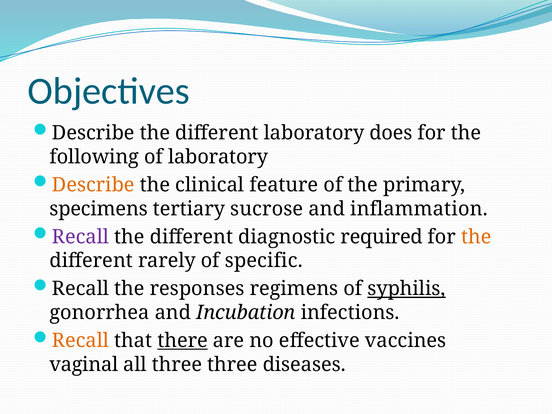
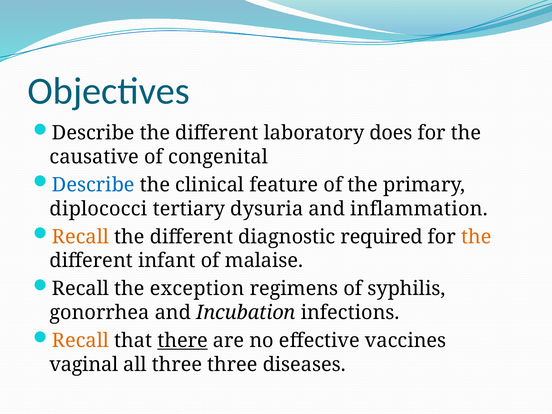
following: following -> causative
of laboratory: laboratory -> congenital
Describe at (93, 185) colour: orange -> blue
specimens: specimens -> diplococci
sucrose: sucrose -> dysuria
Recall at (81, 237) colour: purple -> orange
rarely: rarely -> infant
specific: specific -> malaise
responses: responses -> exception
syphilis underline: present -> none
